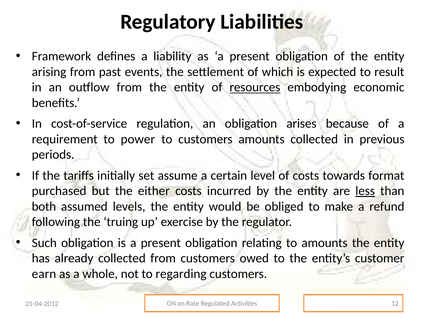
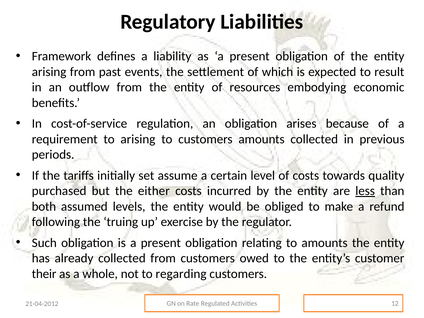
resources underline: present -> none
to power: power -> arising
format: format -> quality
earn: earn -> their
